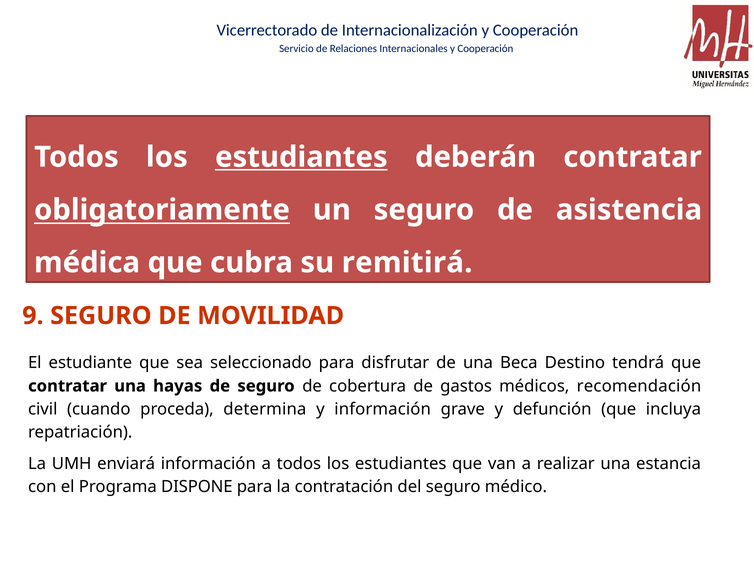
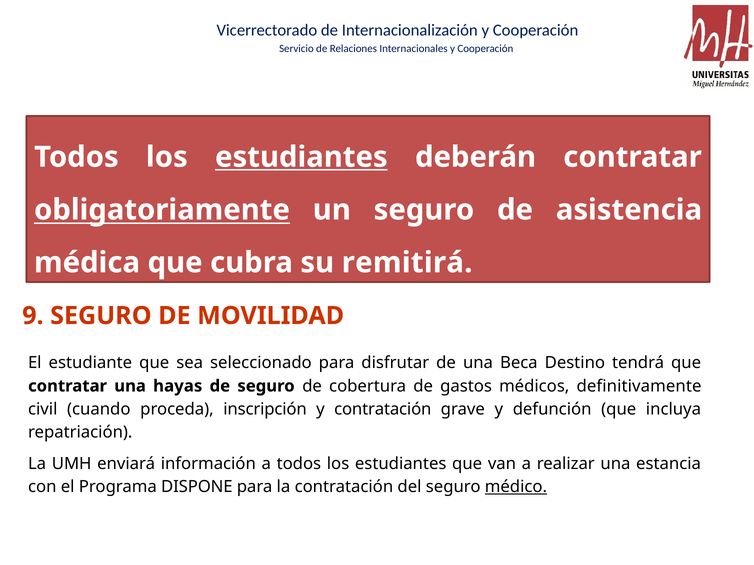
recomendación: recomendación -> definitivamente
determina: determina -> inscripción
y información: información -> contratación
médico underline: none -> present
